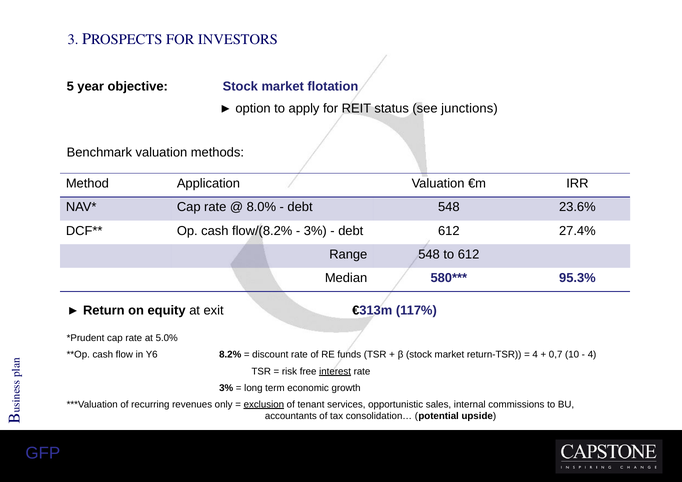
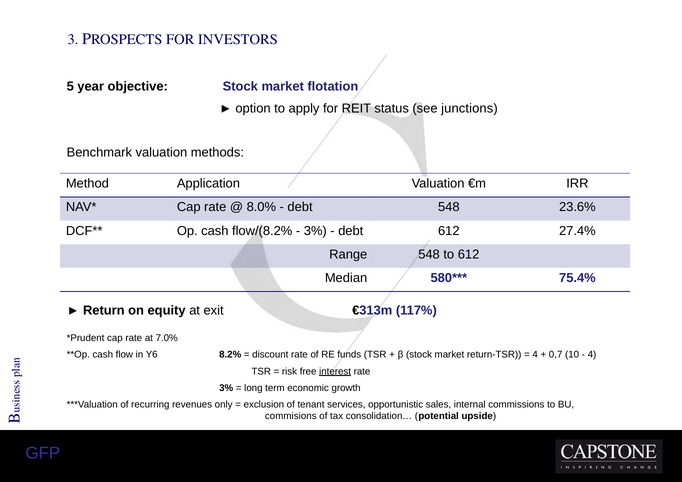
95.3%: 95.3% -> 75.4%
5.0%: 5.0% -> 7.0%
exclusion underline: present -> none
accountants: accountants -> commisions
